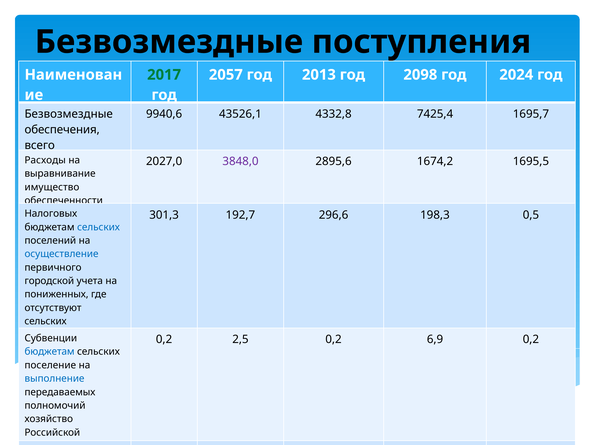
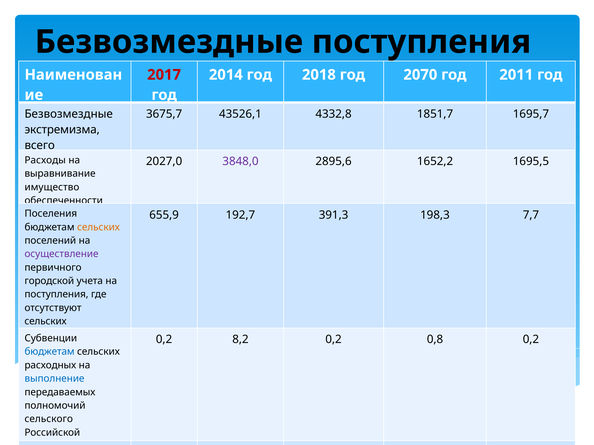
2017 colour: green -> red
2057: 2057 -> 2014
2013: 2013 -> 2018
2098: 2098 -> 2070
2024: 2024 -> 2011
9940,6: 9940,6 -> 3675,7
7425,4: 7425,4 -> 1851,7
обеспечения: обеспечения -> экстремизма
1674,2: 1674,2 -> 1652,2
Налоговых: Налоговых -> Поселения
301,3: 301,3 -> 655,9
296,6: 296,6 -> 391,3
0,5: 0,5 -> 7,7
сельских at (98, 227) colour: blue -> orange
осуществление colour: blue -> purple
пониженных at (57, 295): пониженных -> поступления
2,5: 2,5 -> 8,2
6,9: 6,9 -> 0,8
поселение: поселение -> расходных
хозяйство: хозяйство -> сельского
